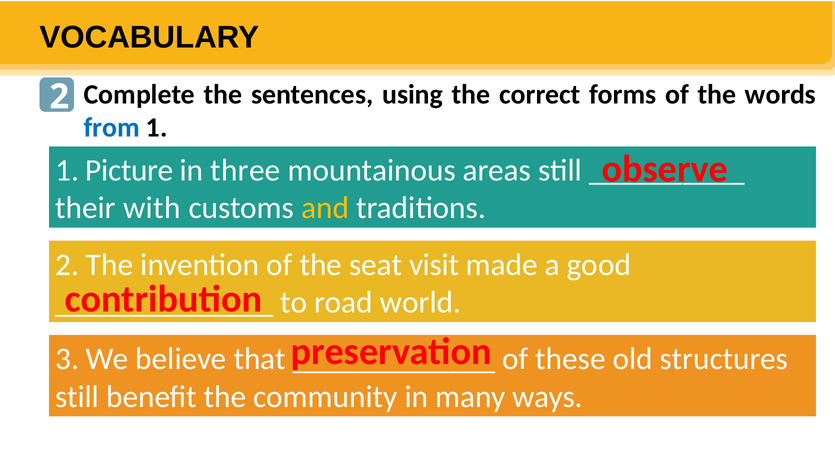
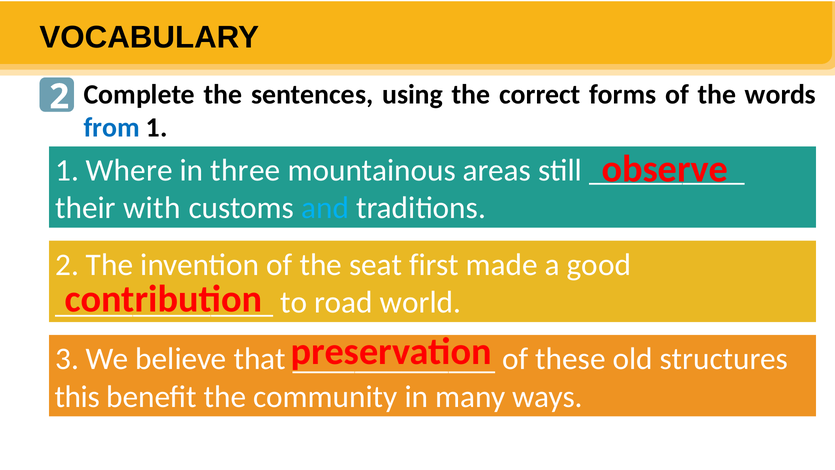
Picture: Picture -> Where
and colour: yellow -> light blue
visit: visit -> first
still at (77, 396): still -> this
